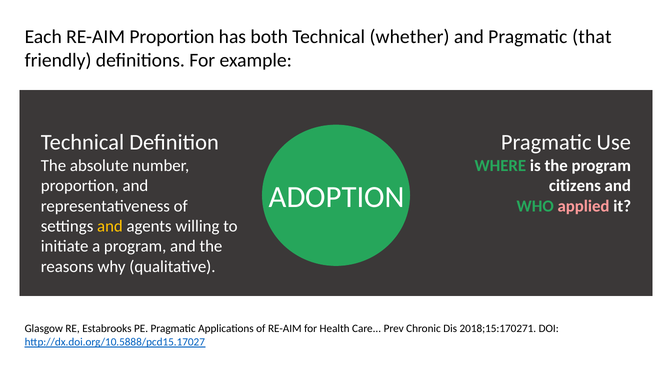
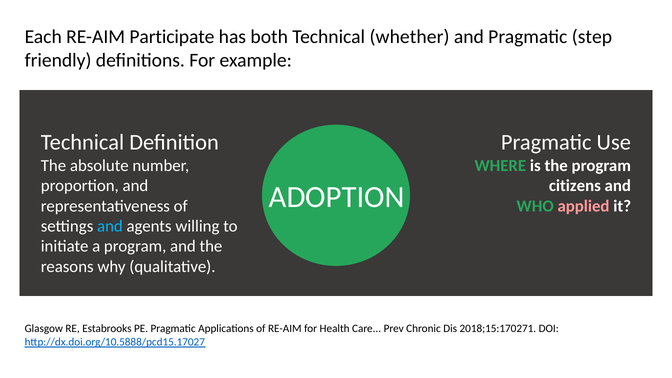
RE-AIM Proportion: Proportion -> Participate
that: that -> step
and at (110, 226) colour: yellow -> light blue
